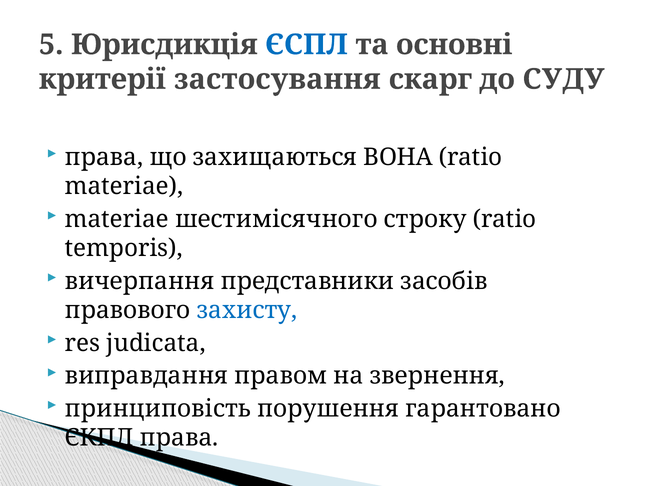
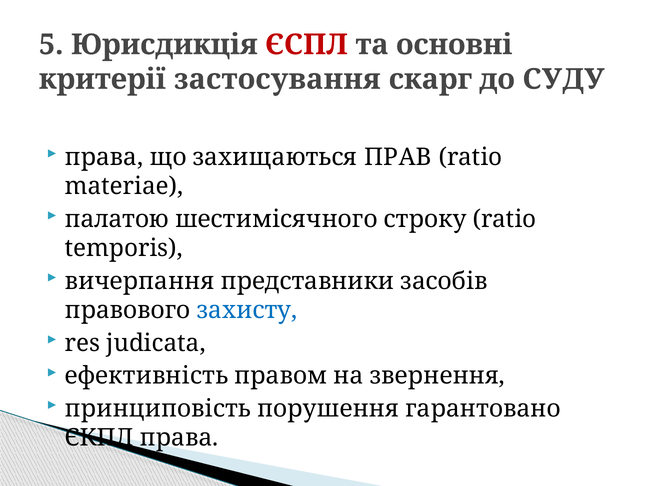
ЄСПЛ colour: blue -> red
ВОНА: ВОНА -> ПРАВ
materiae at (117, 219): materiae -> палатою
виправдання: виправдання -> ефективність
